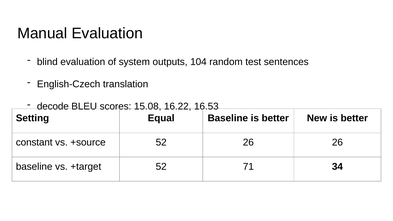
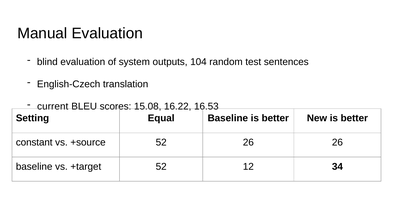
decode: decode -> current
71: 71 -> 12
